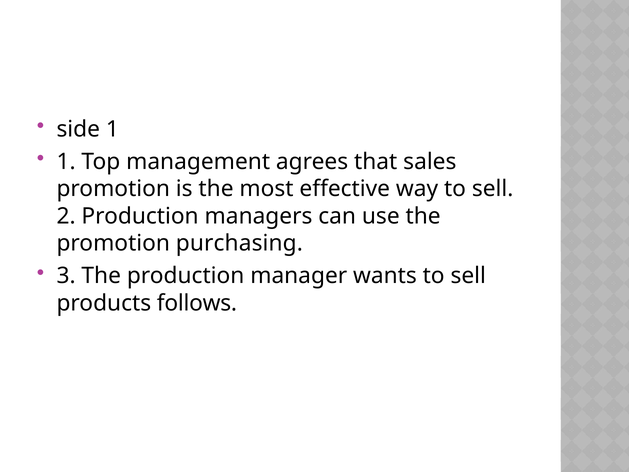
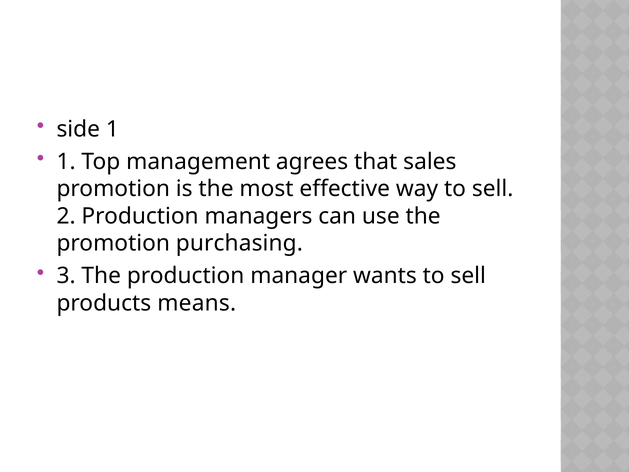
follows: follows -> means
